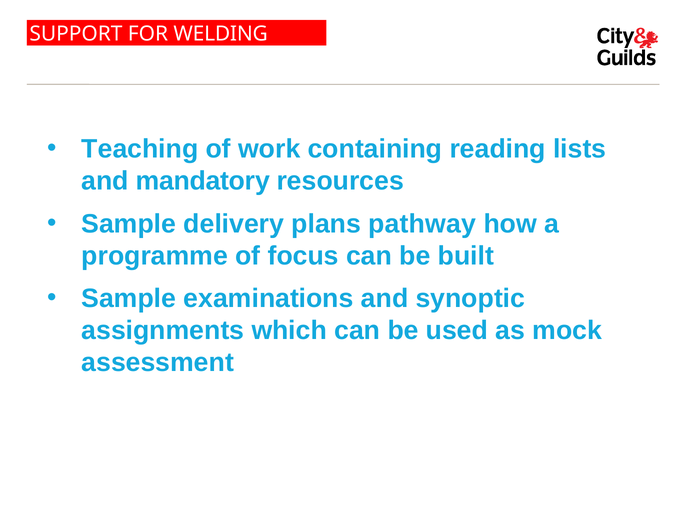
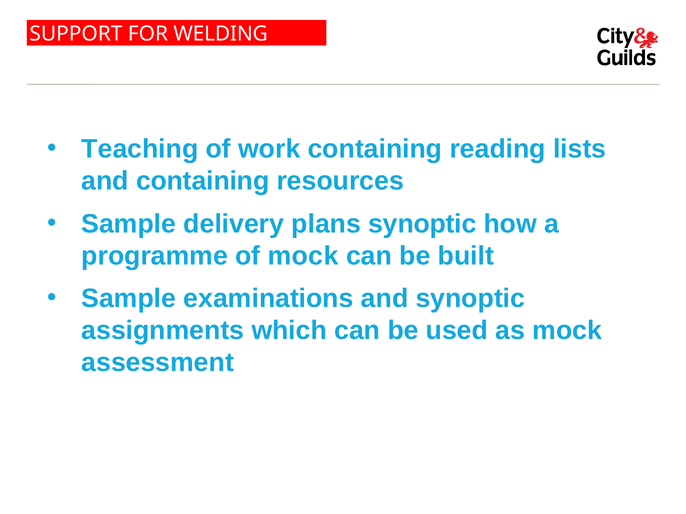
and mandatory: mandatory -> containing
plans pathway: pathway -> synoptic
of focus: focus -> mock
